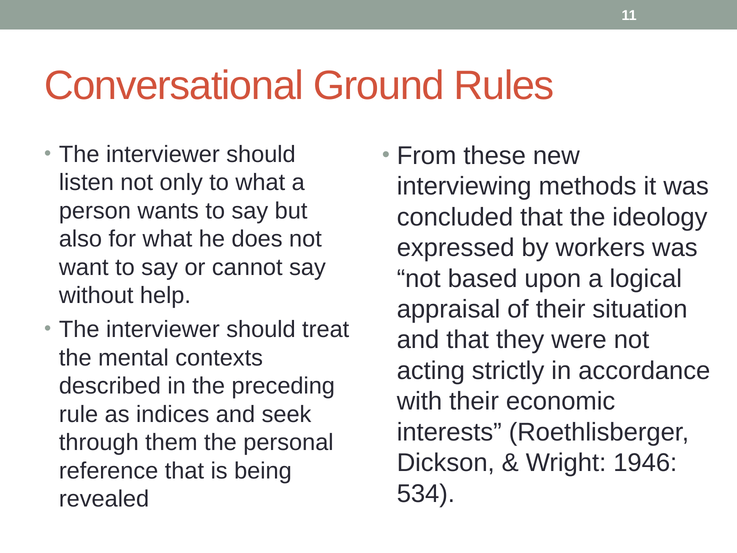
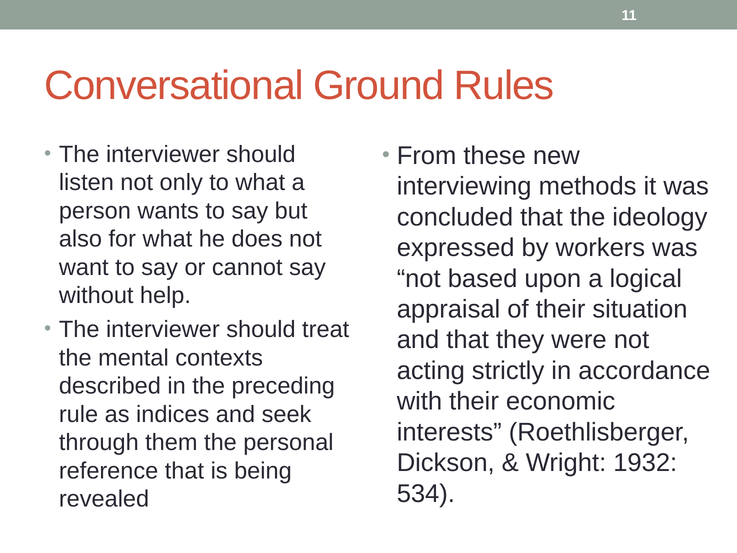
1946: 1946 -> 1932
